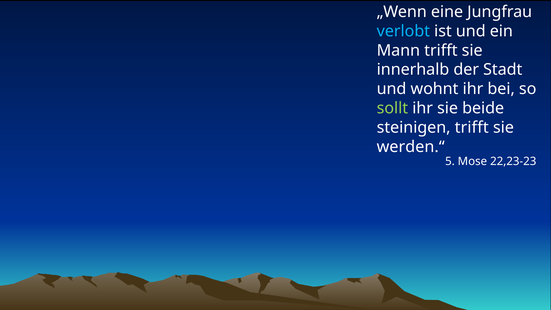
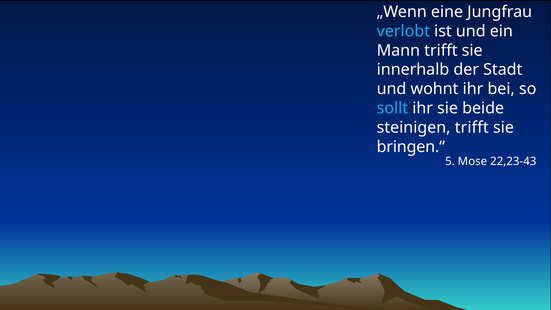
sollt colour: light green -> light blue
werden.“: werden.“ -> bringen.“
22,23-23: 22,23-23 -> 22,23-43
